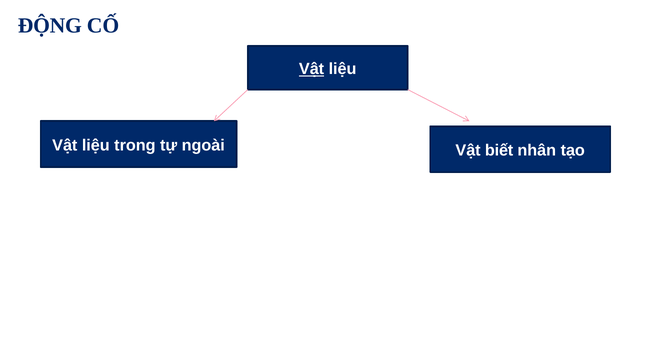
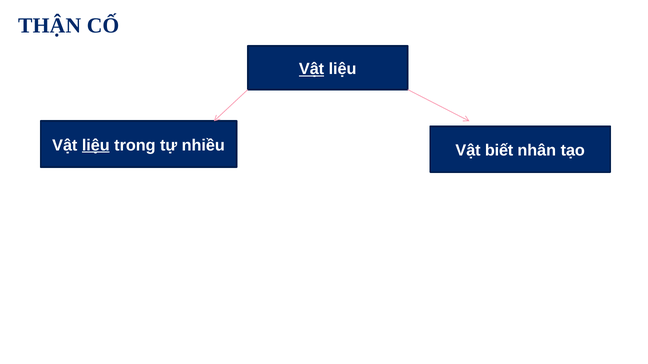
ĐỘNG: ĐỘNG -> THẬN
liệu at (96, 145) underline: none -> present
ngoài: ngoài -> nhiều
